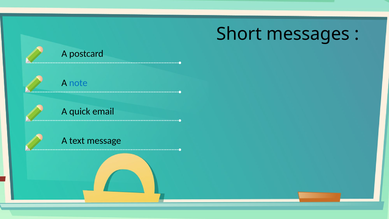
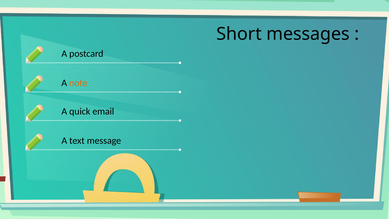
note colour: blue -> orange
